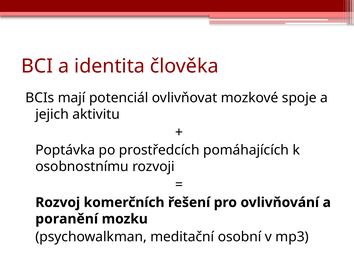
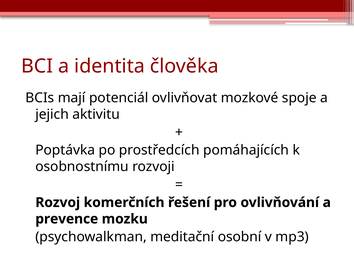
poranění: poranění -> prevence
